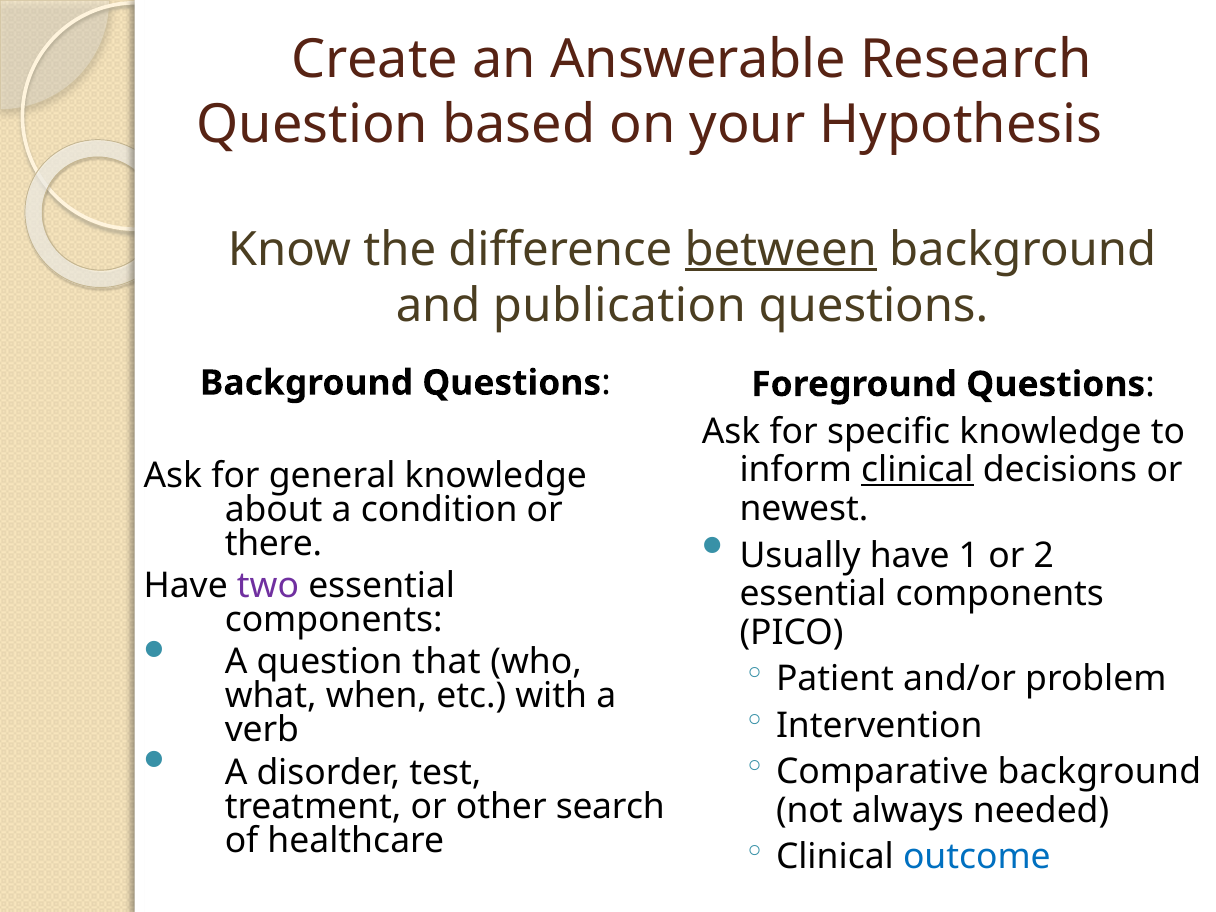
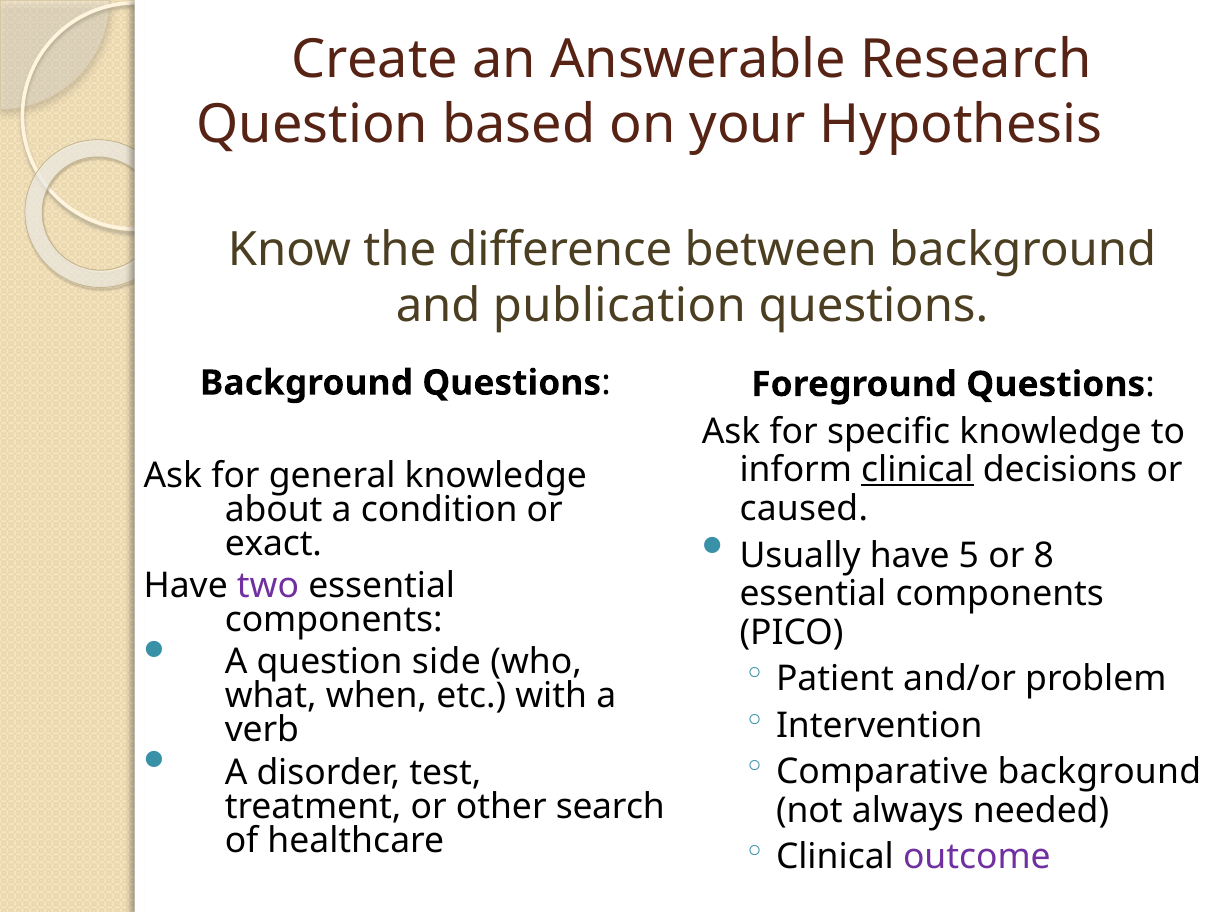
between underline: present -> none
newest: newest -> caused
there: there -> exact
1: 1 -> 5
2: 2 -> 8
that: that -> side
outcome colour: blue -> purple
